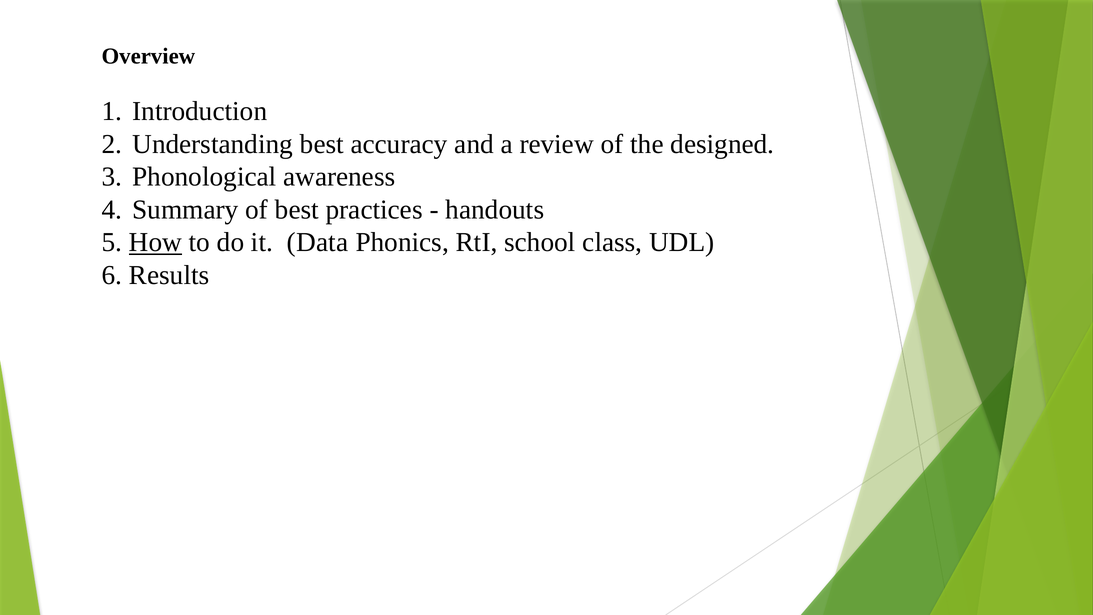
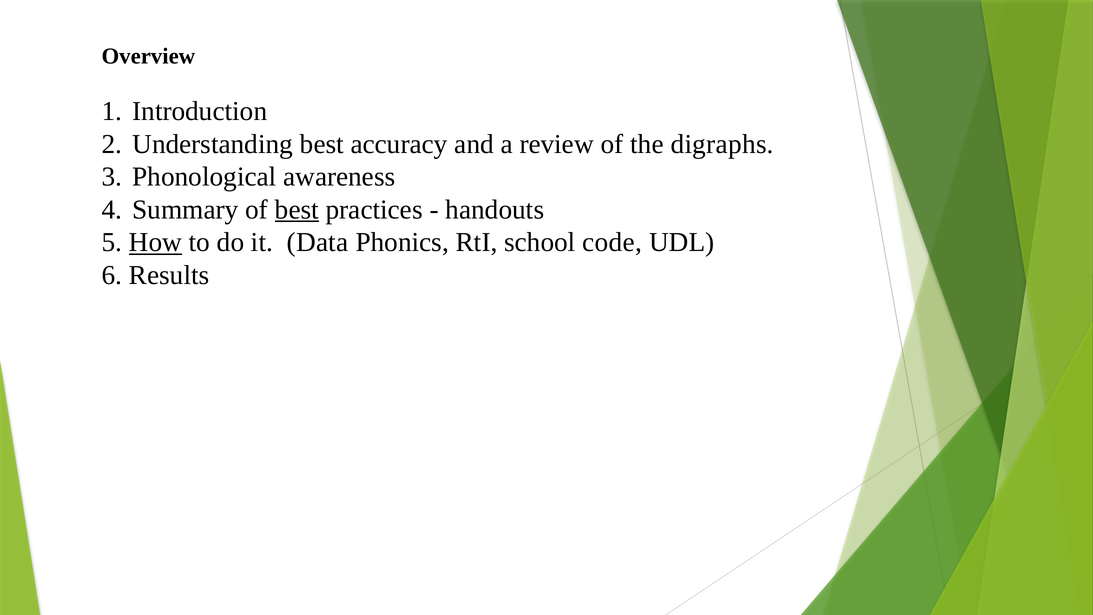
designed: designed -> digraphs
best at (297, 210) underline: none -> present
class: class -> code
